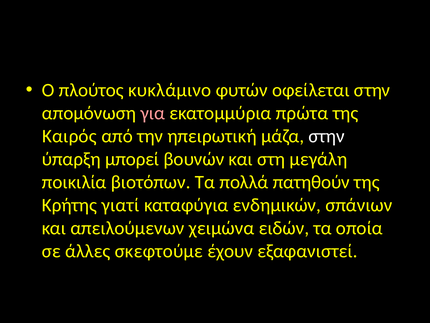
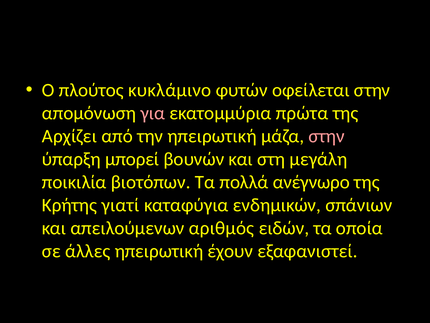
Καιρός: Καιρός -> Αρχίζει
στην at (327, 136) colour: white -> pink
πατηθούν: πατηθούν -> ανέγνωρο
χειμώνα: χειμώνα -> αριθμός
άλλες σκεφτούμε: σκεφτούμε -> ηπειρωτική
